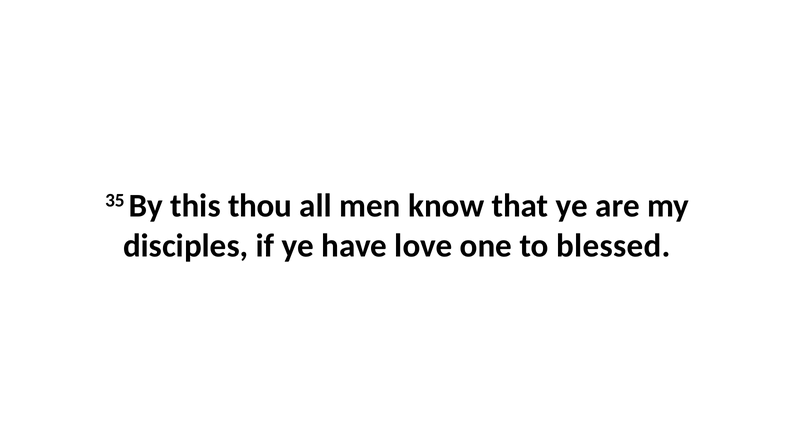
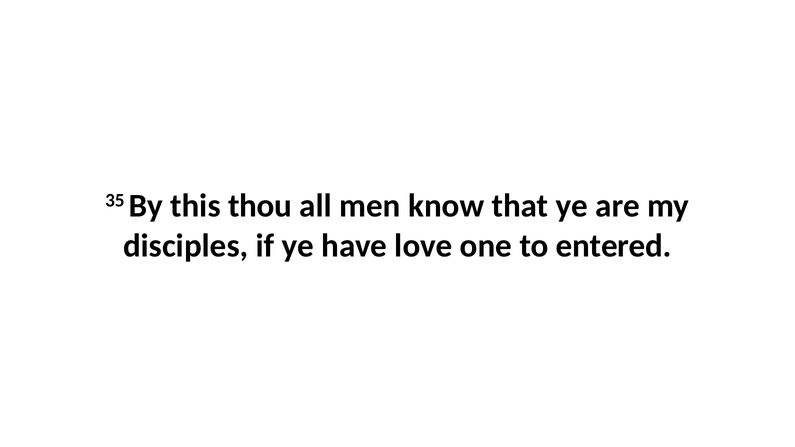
blessed: blessed -> entered
